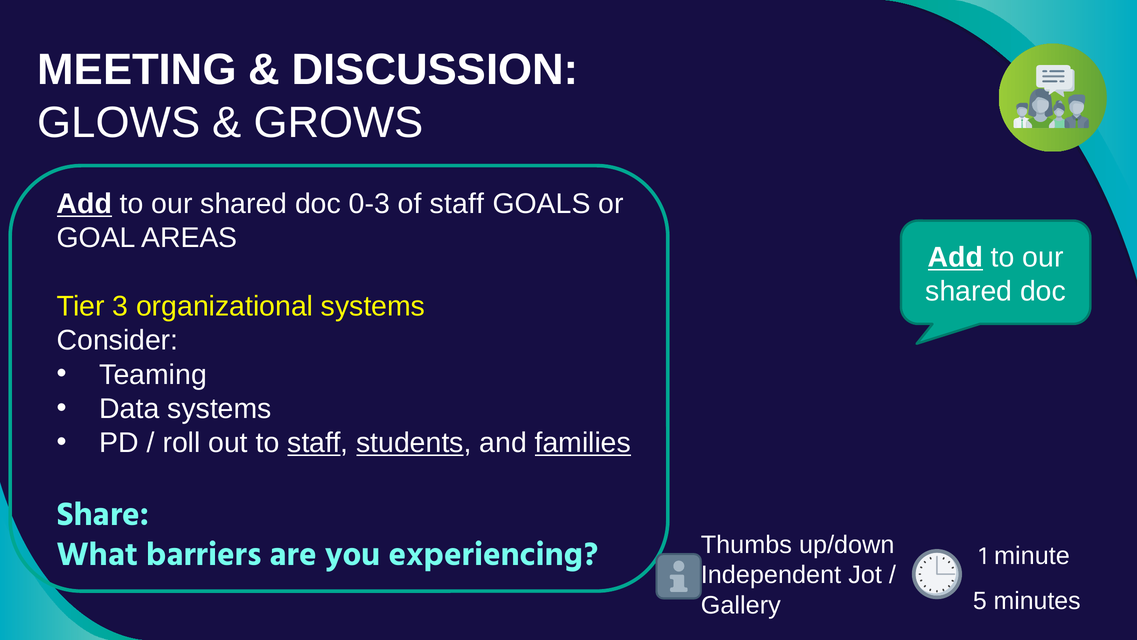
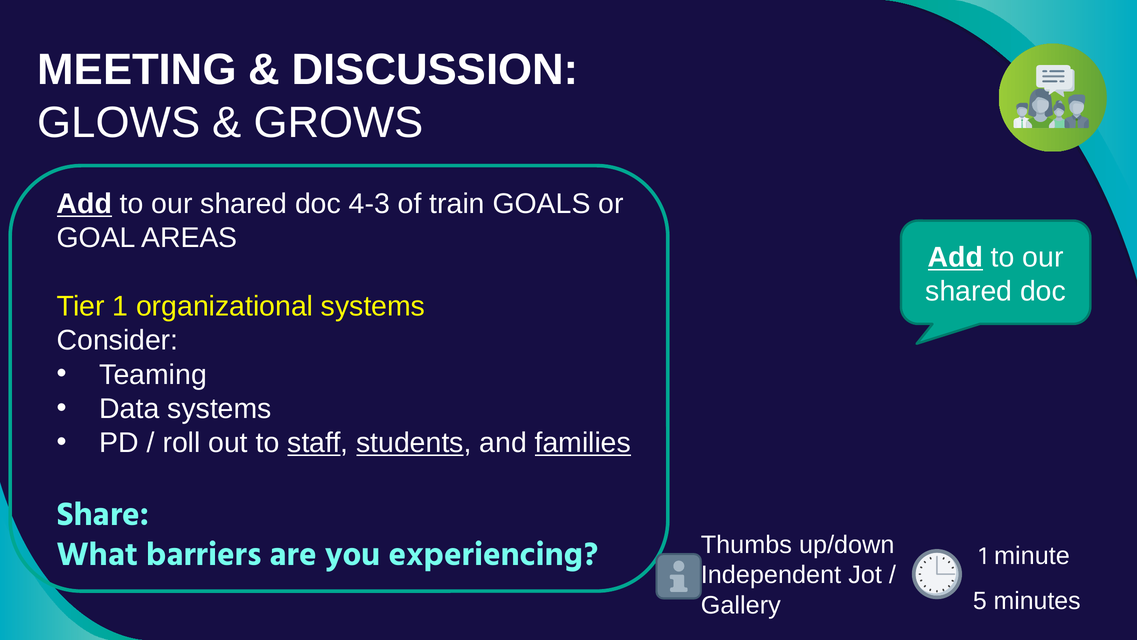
0-3: 0-3 -> 4-3
of staff: staff -> train
Tier 3: 3 -> 1
